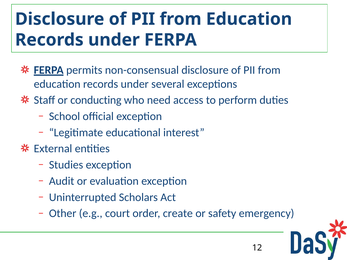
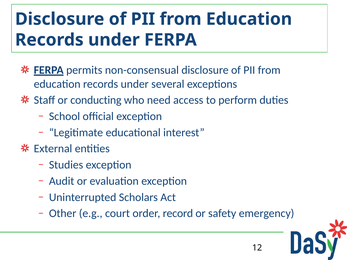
create: create -> record
